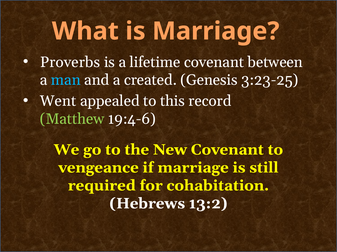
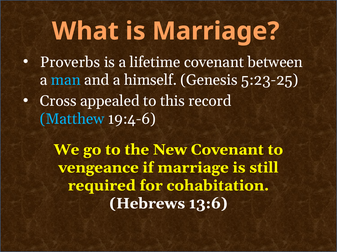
created: created -> himself
3:23-25: 3:23-25 -> 5:23-25
Went: Went -> Cross
Matthew colour: light green -> light blue
13:2: 13:2 -> 13:6
